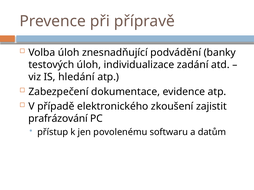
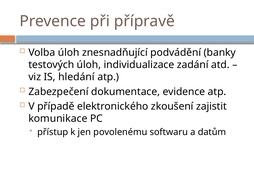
prafrázování: prafrázování -> komunikace
